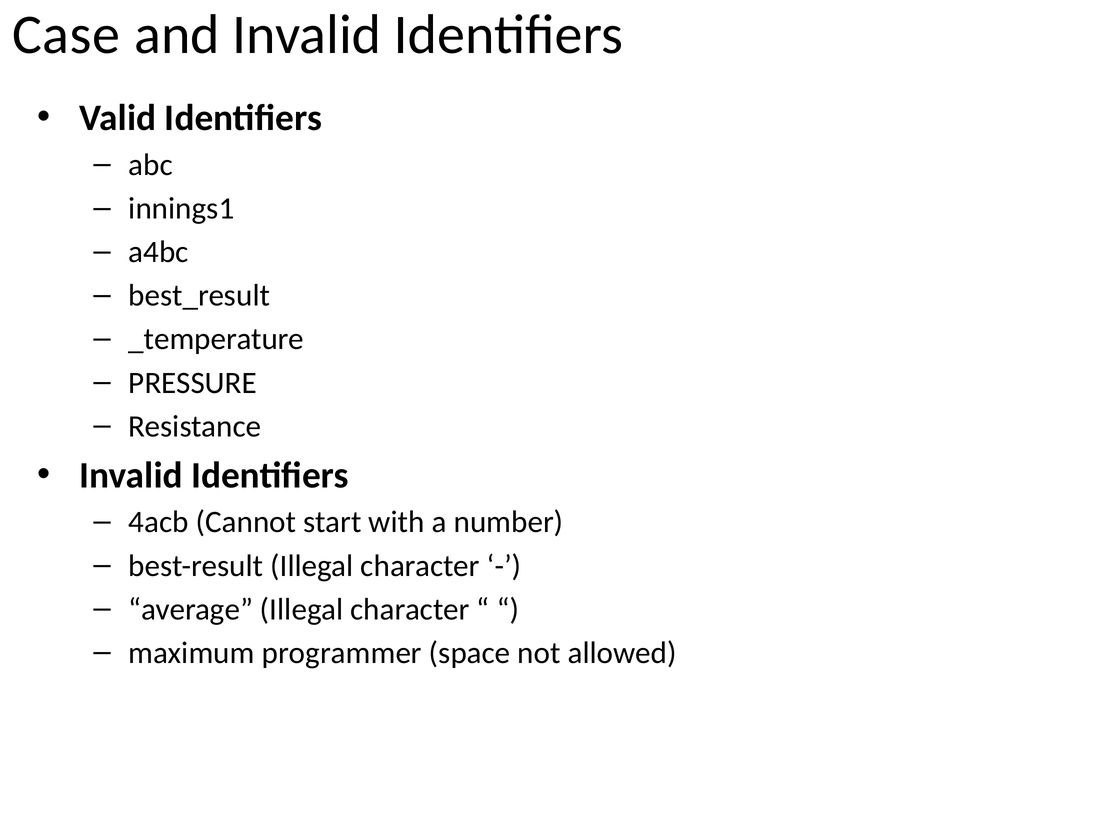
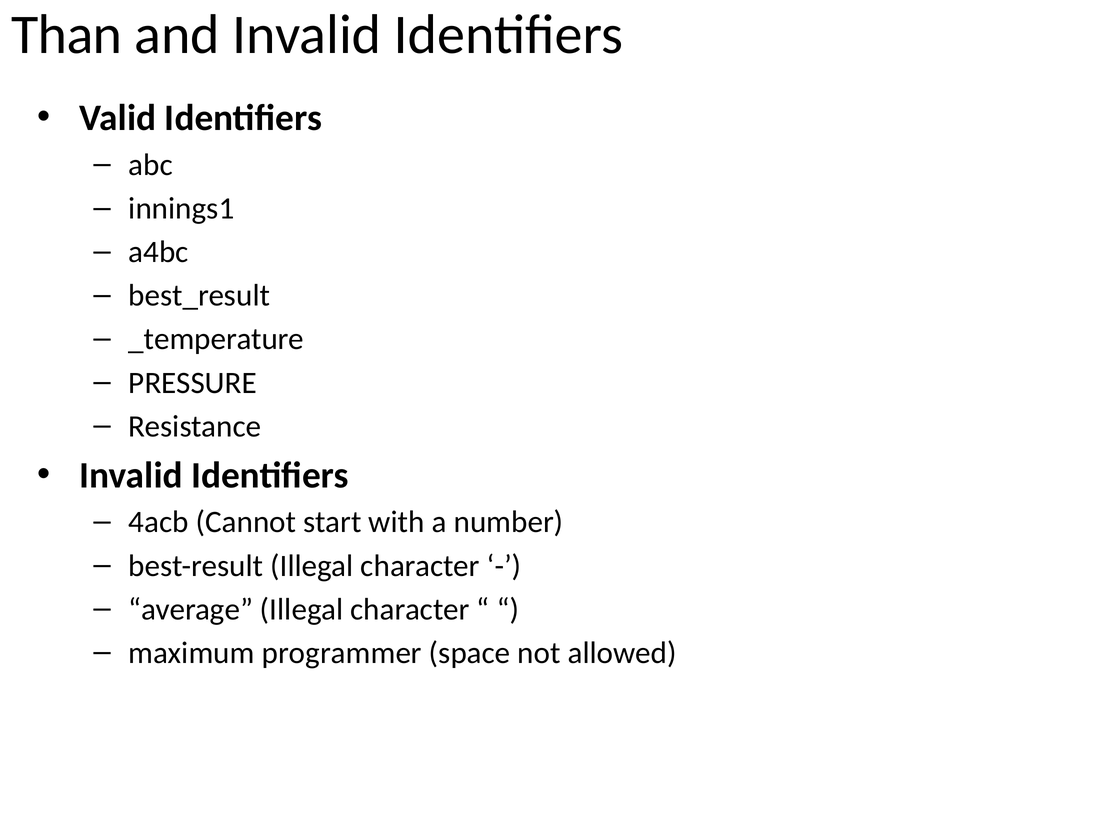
Case: Case -> Than
